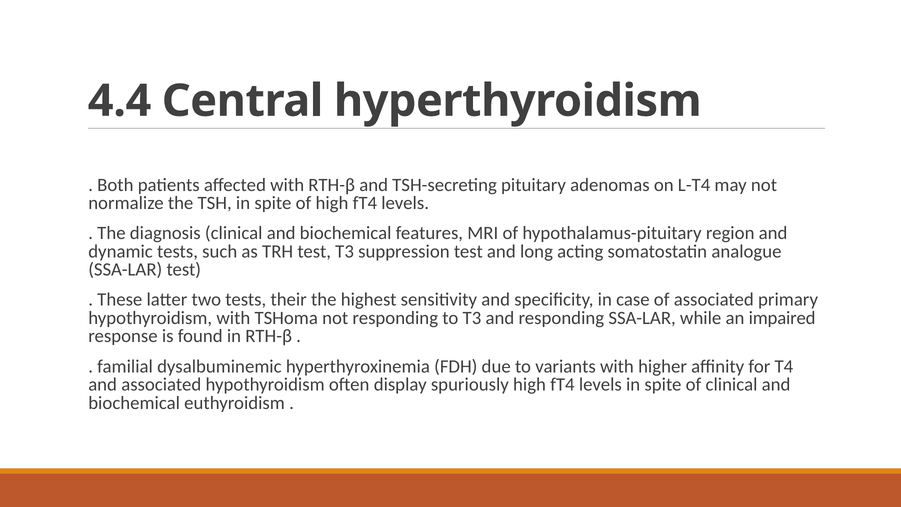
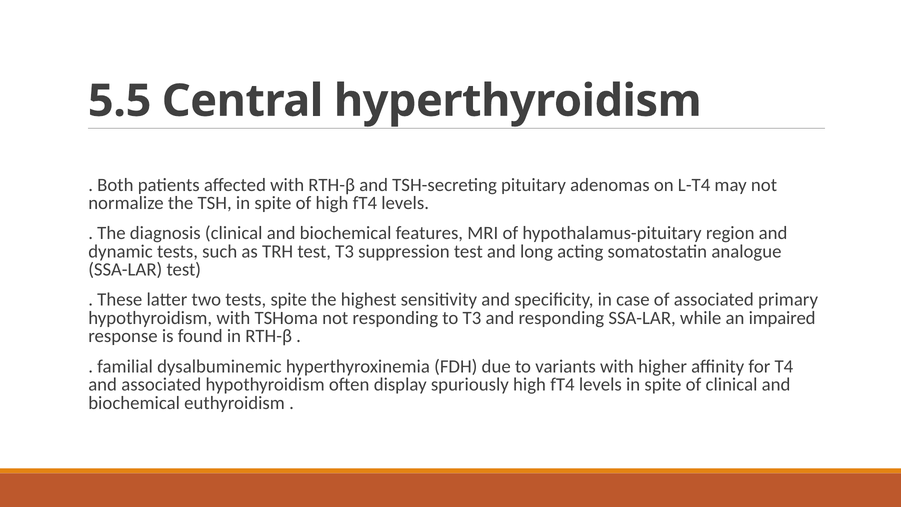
4.4: 4.4 -> 5.5
tests their: their -> spite
